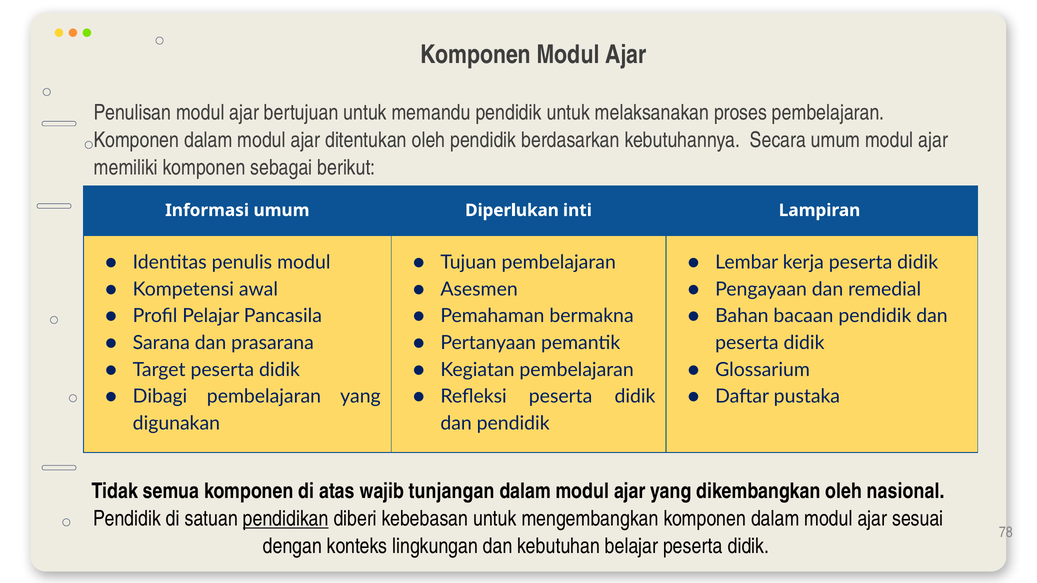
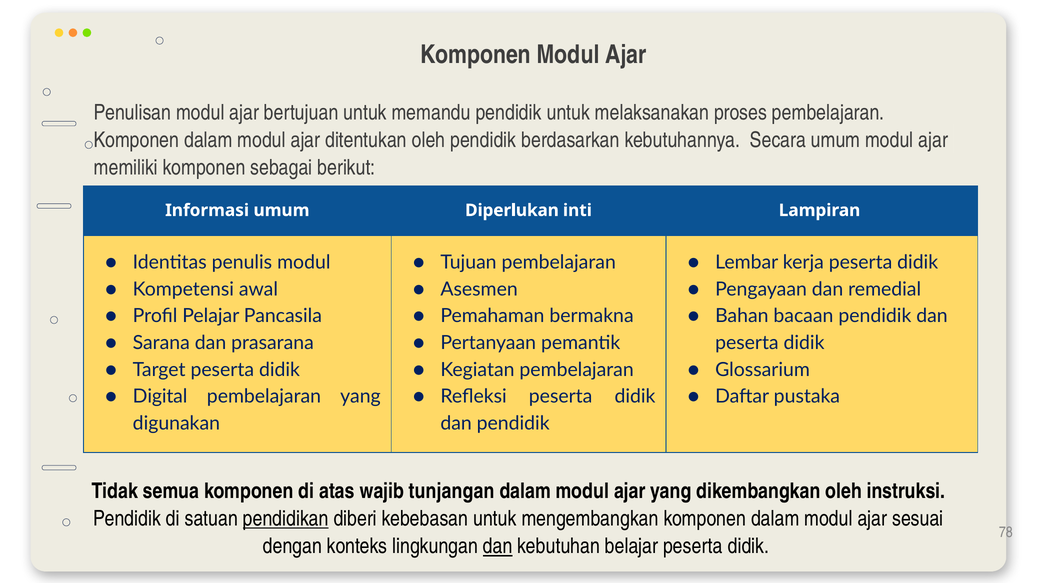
Dibagi: Dibagi -> Digital
nasional: nasional -> instruksi
dan at (498, 547) underline: none -> present
